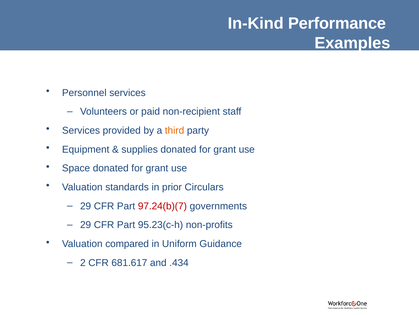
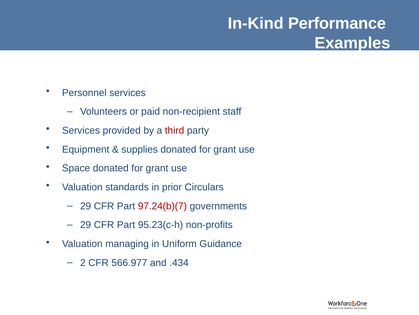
third colour: orange -> red
compared: compared -> managing
681.617: 681.617 -> 566.977
